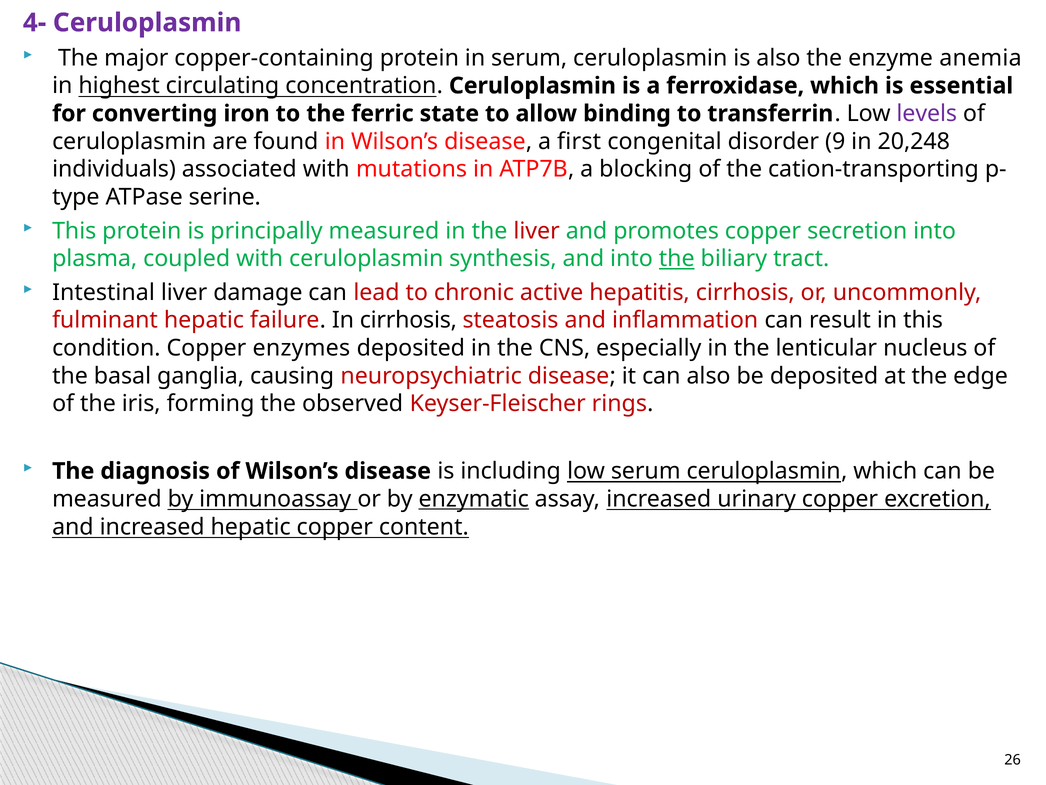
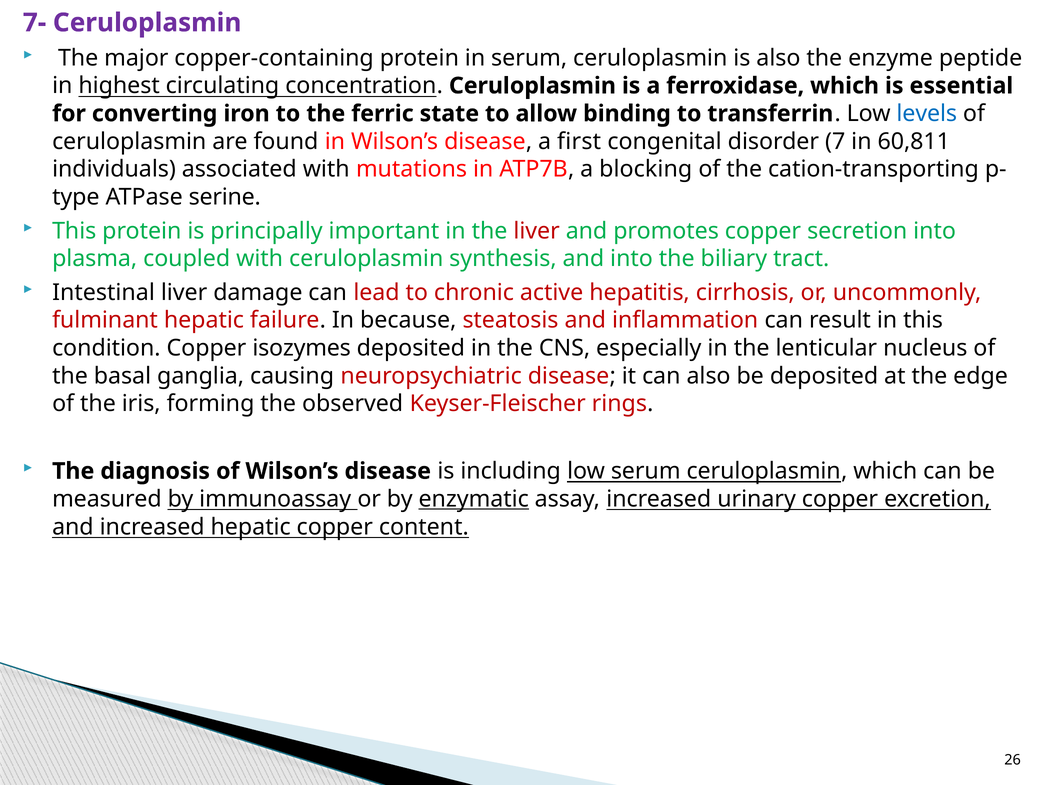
4-: 4- -> 7-
anemia: anemia -> peptide
levels colour: purple -> blue
9: 9 -> 7
20,248: 20,248 -> 60,811
principally measured: measured -> important
the at (677, 259) underline: present -> none
In cirrhosis: cirrhosis -> because
enzymes: enzymes -> isozymes
